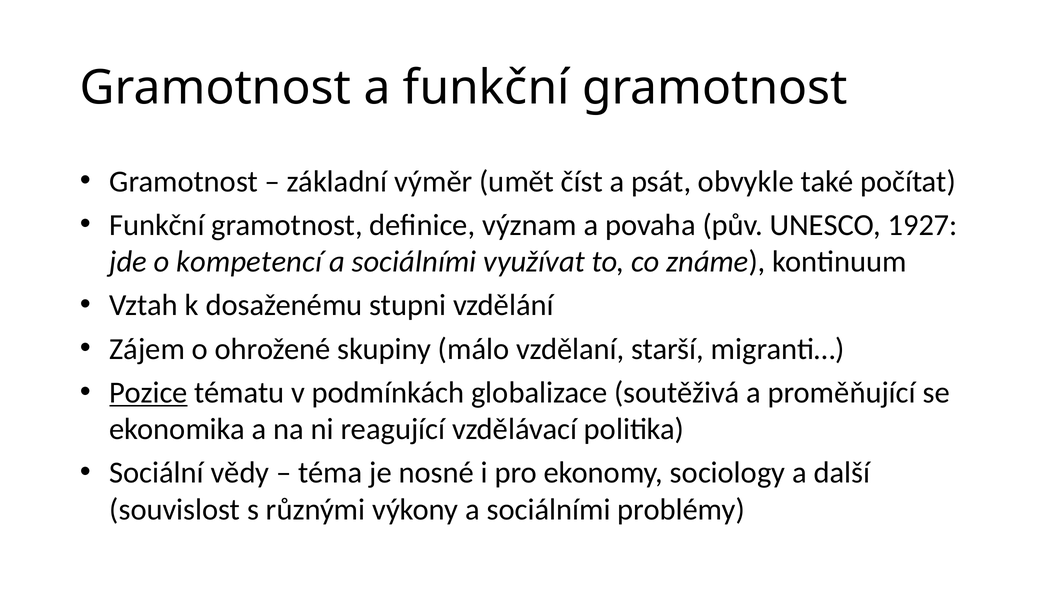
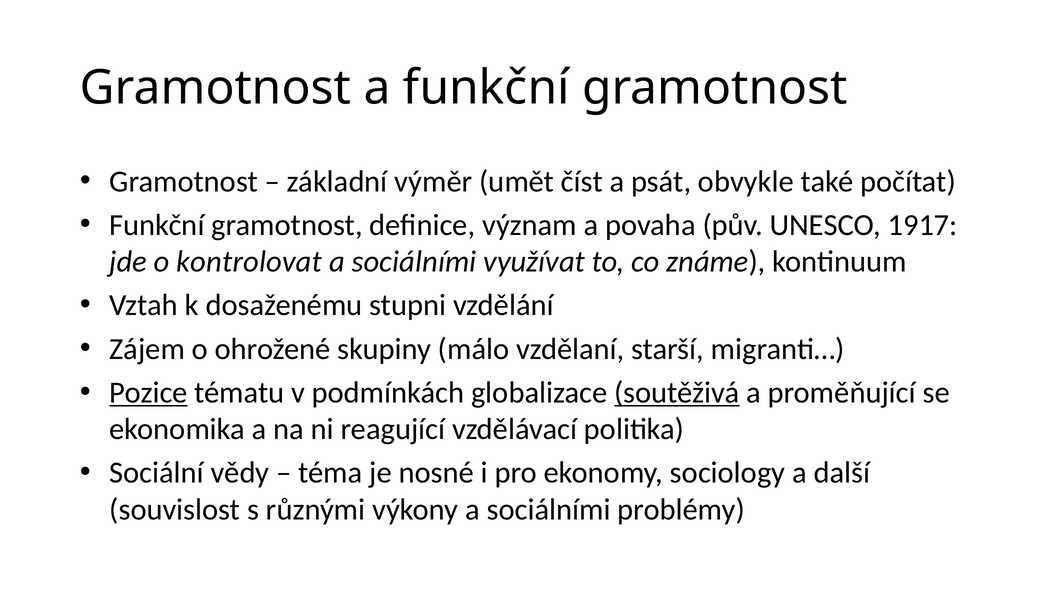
1927: 1927 -> 1917
kompetencí: kompetencí -> kontrolovat
soutěživá underline: none -> present
